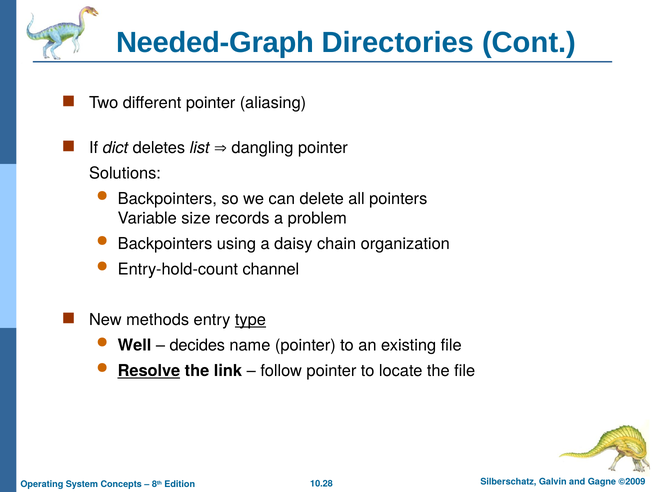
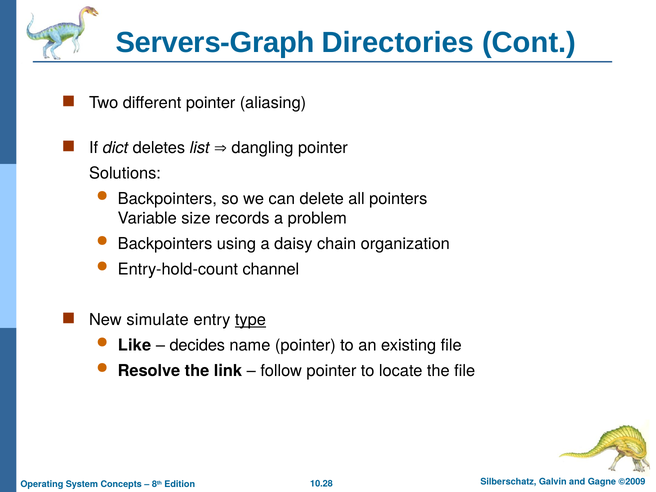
Needed-Graph: Needed-Graph -> Servers-Graph
methods: methods -> simulate
Well: Well -> Like
Resolve underline: present -> none
